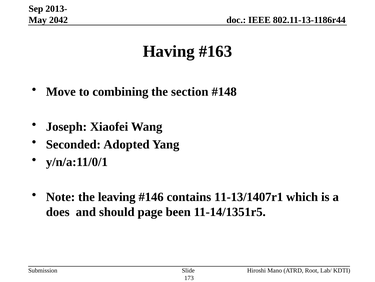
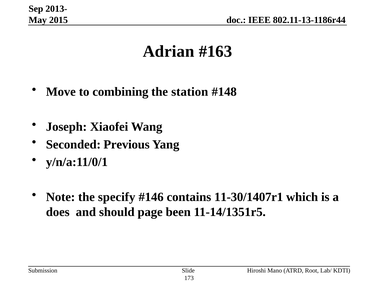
2042: 2042 -> 2015
Having: Having -> Adrian
section: section -> station
Adopted: Adopted -> Previous
leaving: leaving -> specify
11-13/1407r1: 11-13/1407r1 -> 11-30/1407r1
